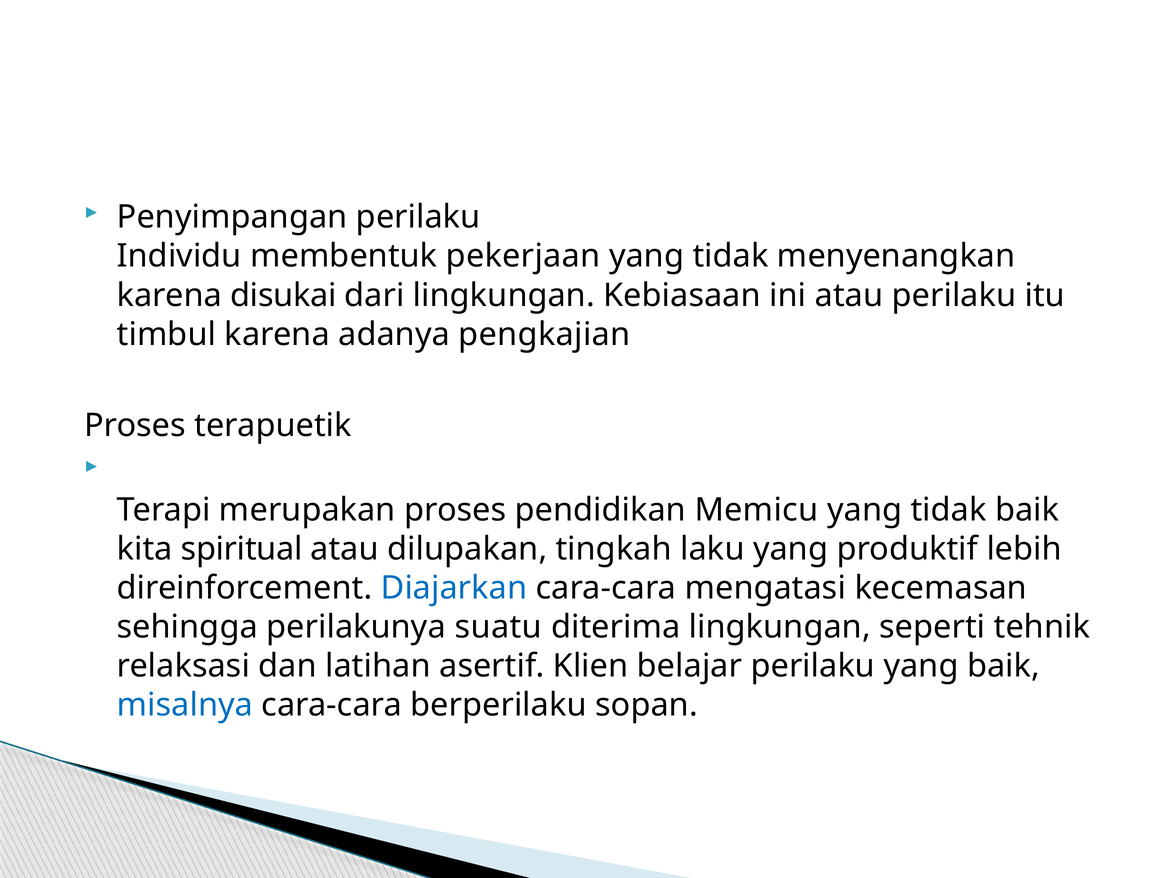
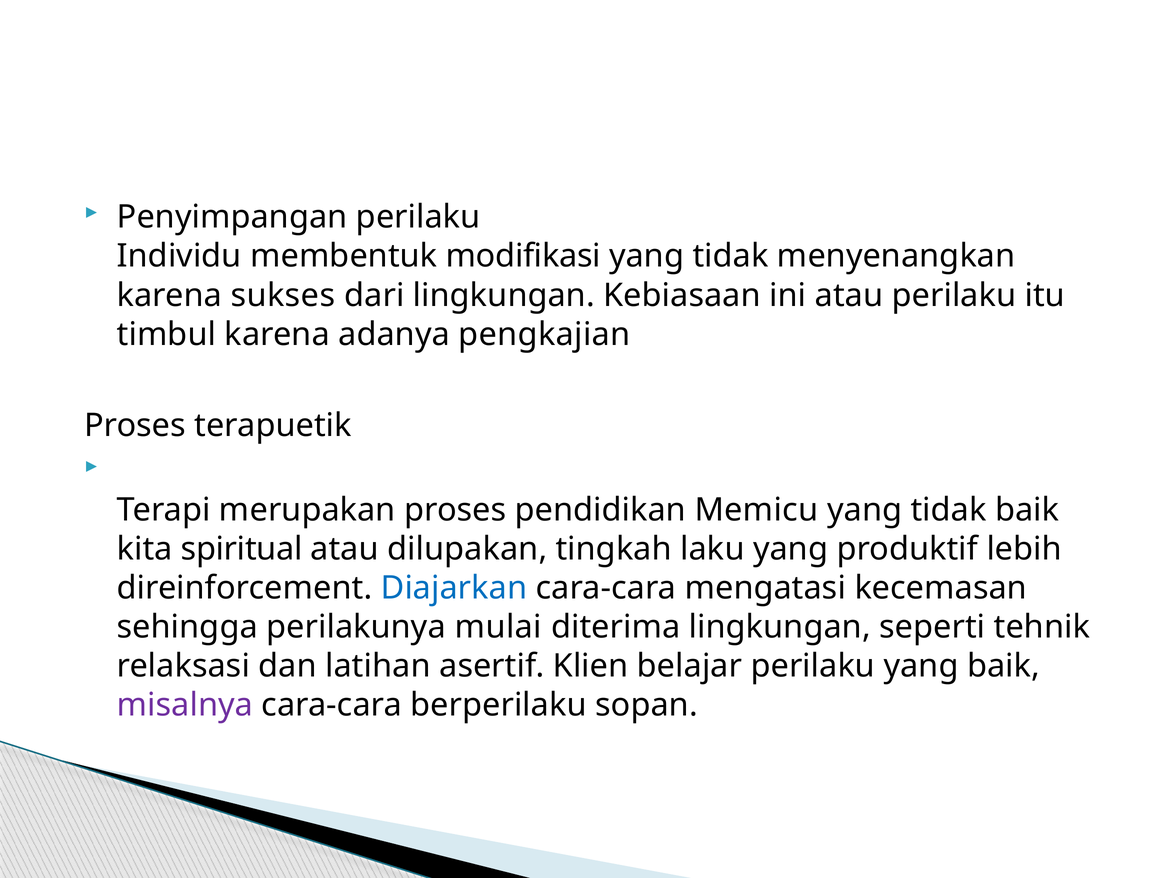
pekerjaan: pekerjaan -> modifikasi
disukai: disukai -> sukses
suatu: suatu -> mulai
misalnya colour: blue -> purple
